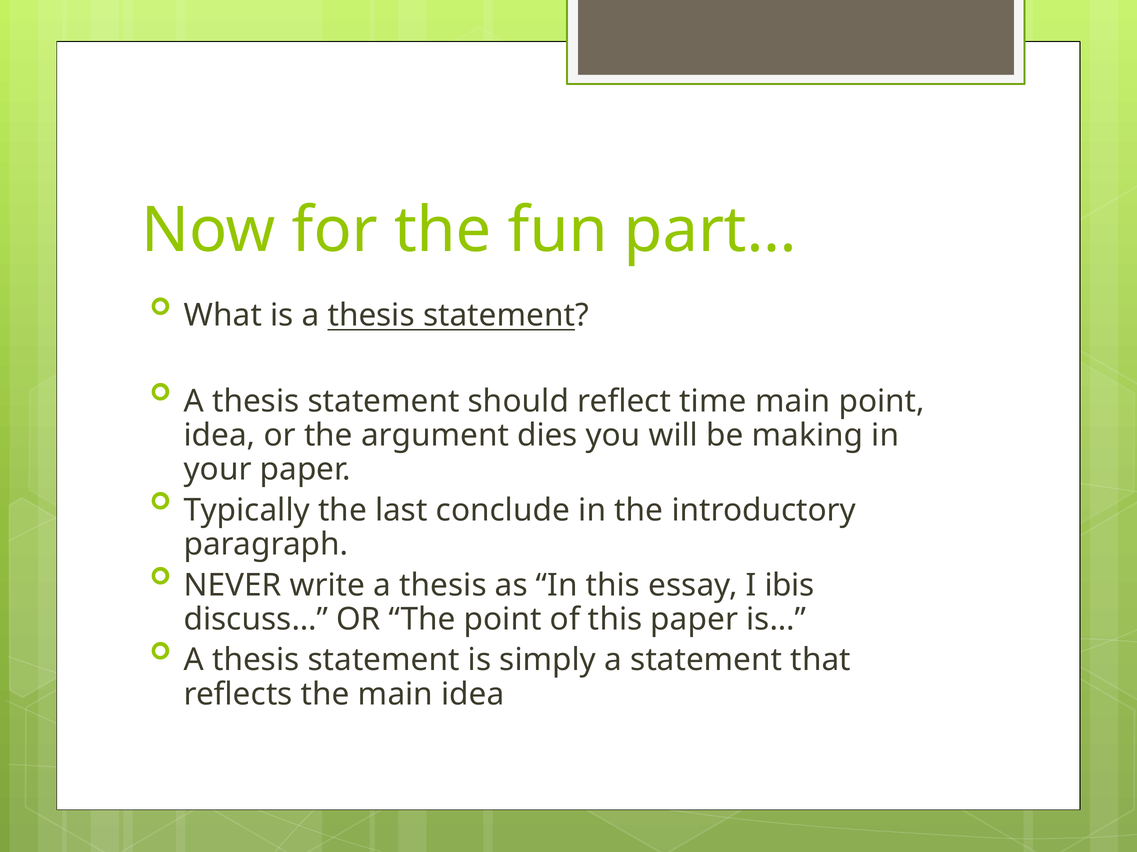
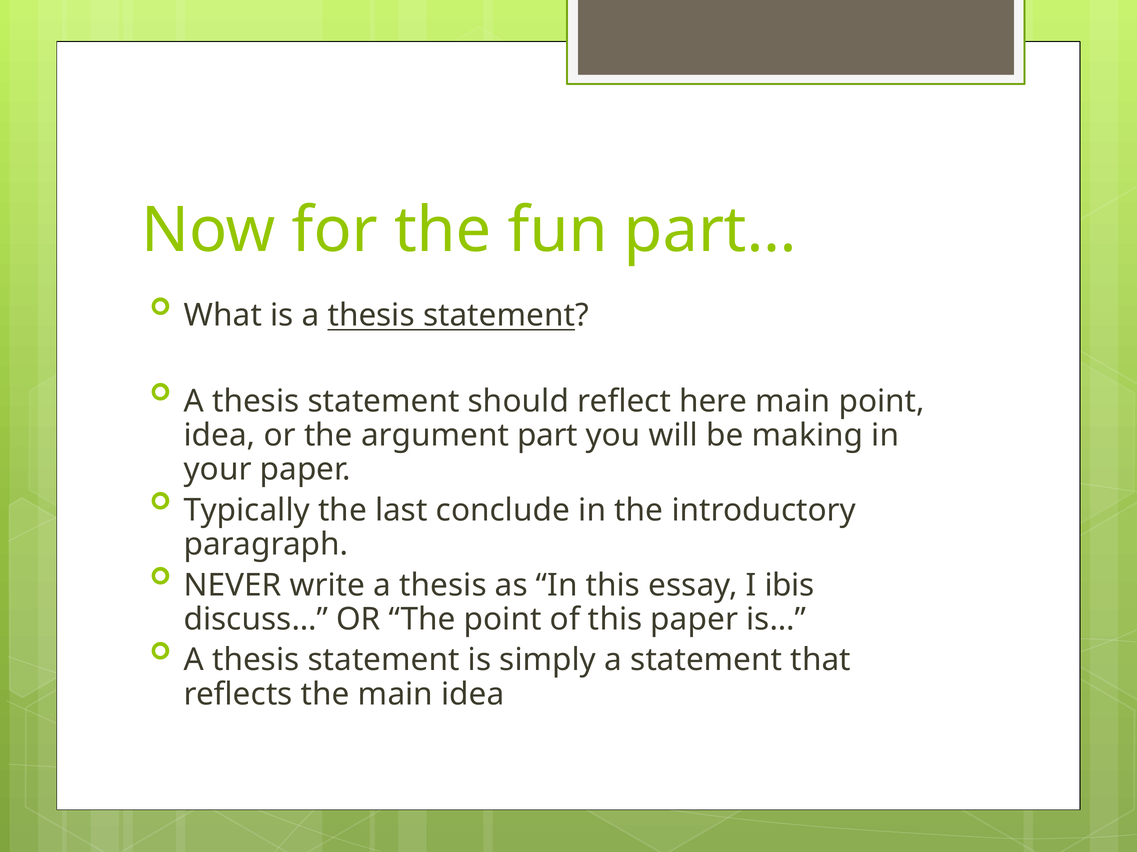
time: time -> here
dies: dies -> part
